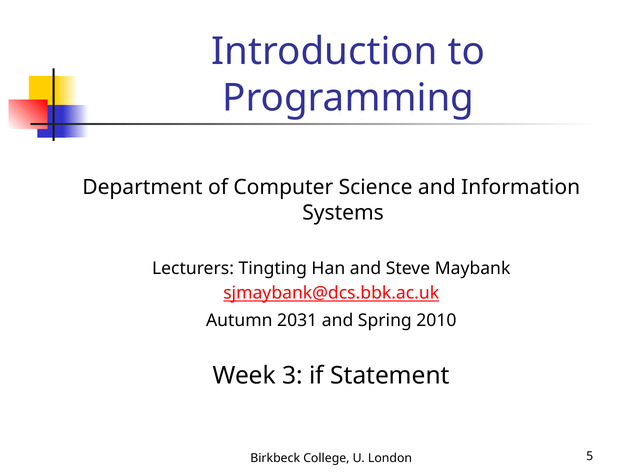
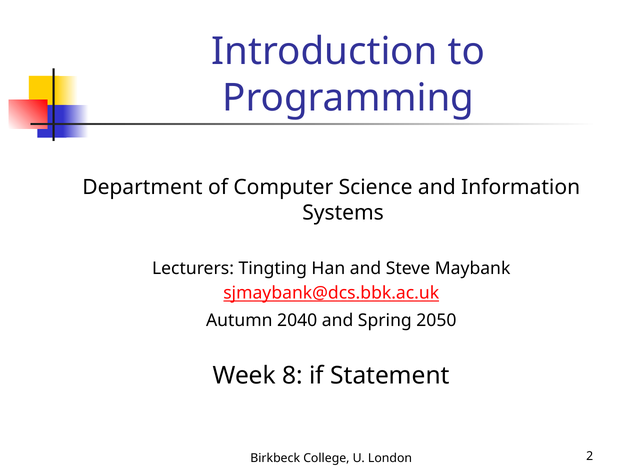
2031: 2031 -> 2040
2010: 2010 -> 2050
3: 3 -> 8
5: 5 -> 2
